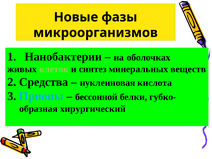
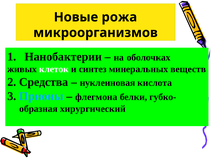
фазы: фазы -> рожа
клеток colour: light green -> white
бессонной: бессонной -> флегмона
